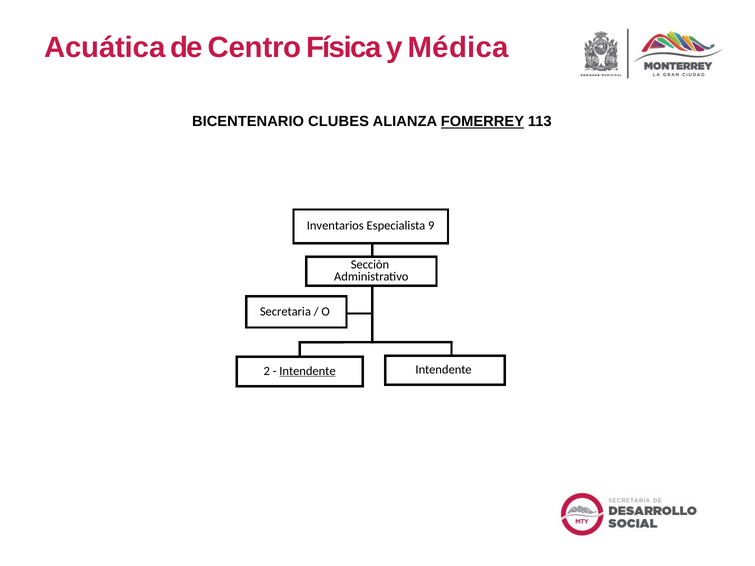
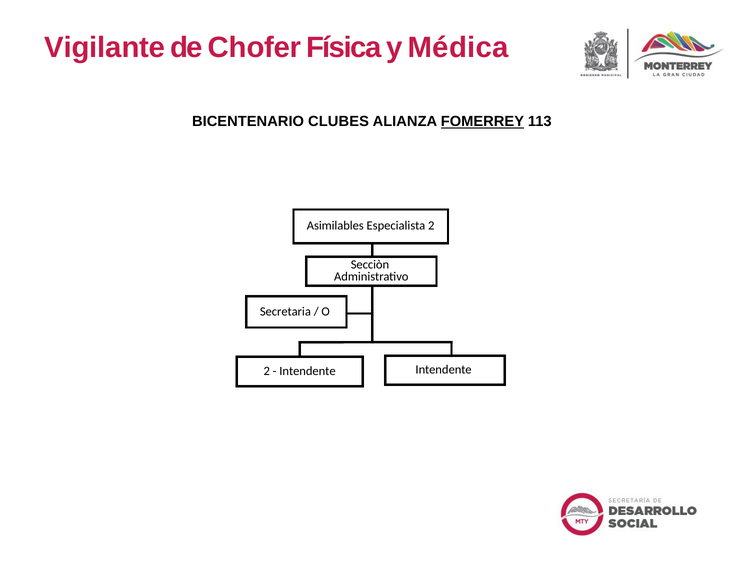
Acuática: Acuática -> Vigilante
Centro: Centro -> Chofer
Inventarios: Inventarios -> Asimilables
Especialista 9: 9 -> 2
Intendente at (307, 371) underline: present -> none
